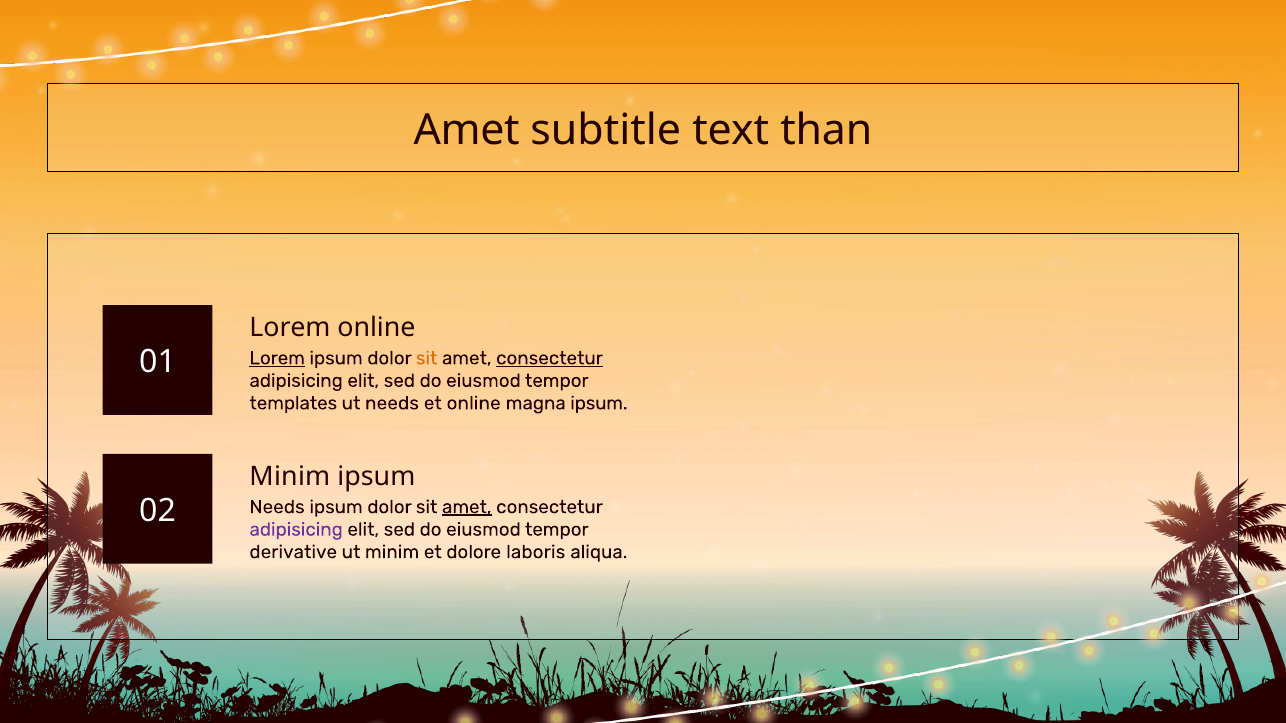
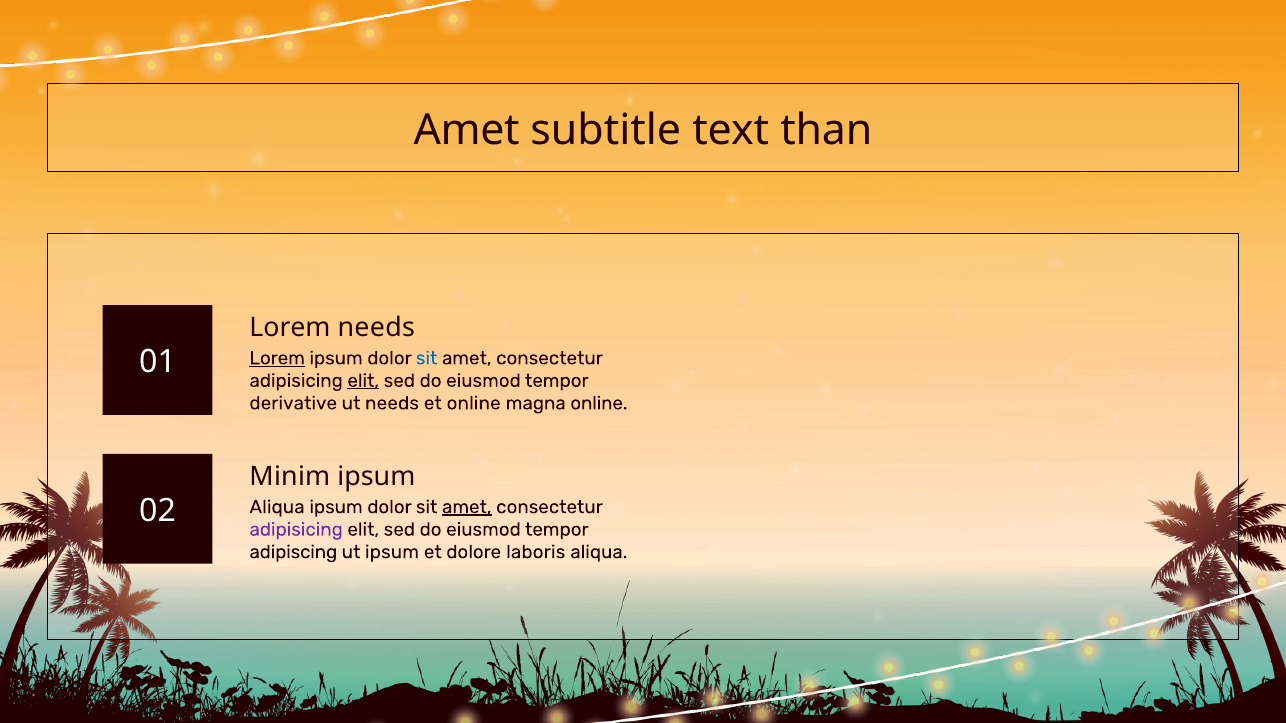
Lorem online: online -> needs
sit at (427, 358) colour: orange -> blue
consectetur at (549, 358) underline: present -> none
elit at (363, 381) underline: none -> present
templates: templates -> derivative
magna ipsum: ipsum -> online
02 Needs: Needs -> Aliqua
derivative: derivative -> adipiscing
ut minim: minim -> ipsum
